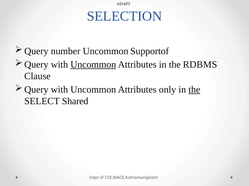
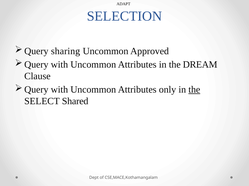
number: number -> sharing
Supportof: Supportof -> Approved
Uncommon at (93, 65) underline: present -> none
RDBMS: RDBMS -> DREAM
